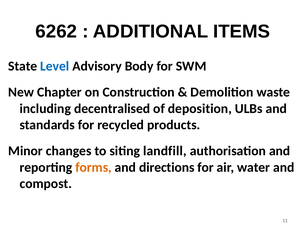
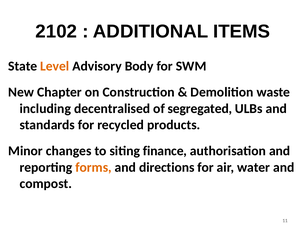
6262: 6262 -> 2102
Level colour: blue -> orange
deposition: deposition -> segregated
landfill: landfill -> finance
